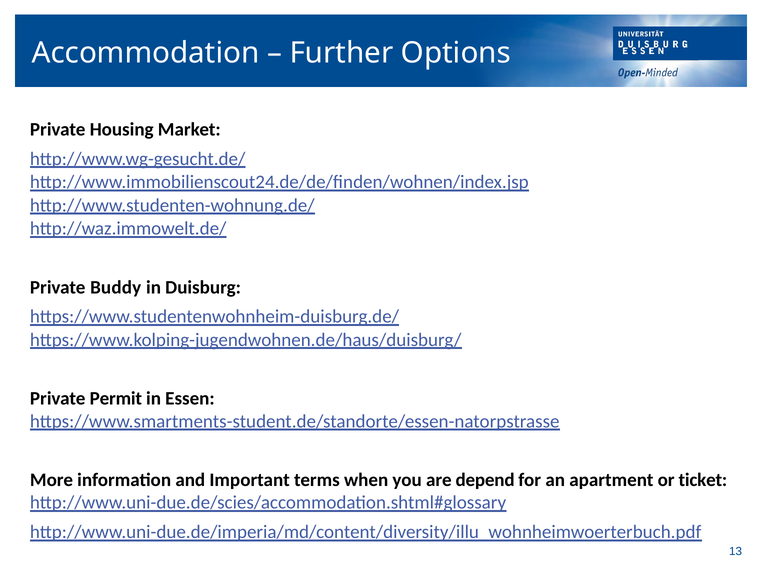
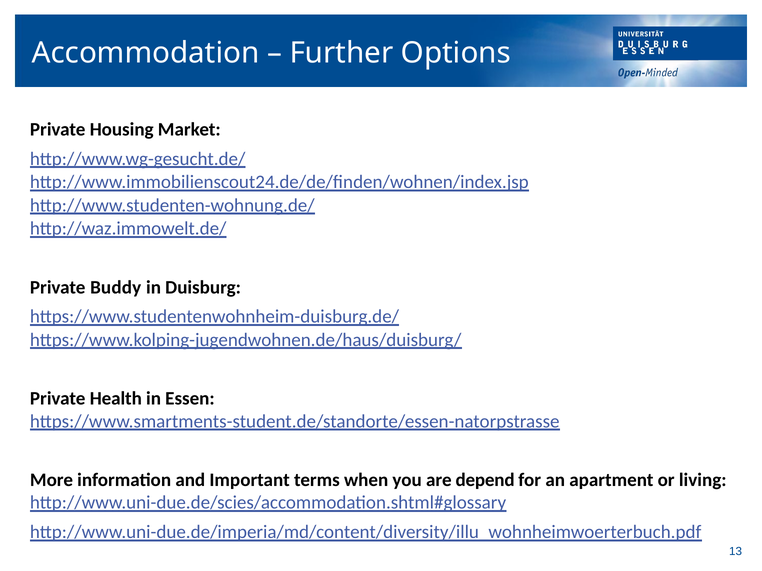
Permit: Permit -> Health
ticket: ticket -> living
